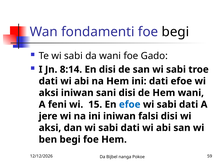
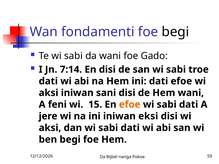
8:14: 8:14 -> 7:14
efoe at (130, 105) colour: blue -> orange
falsi: falsi -> eksi
